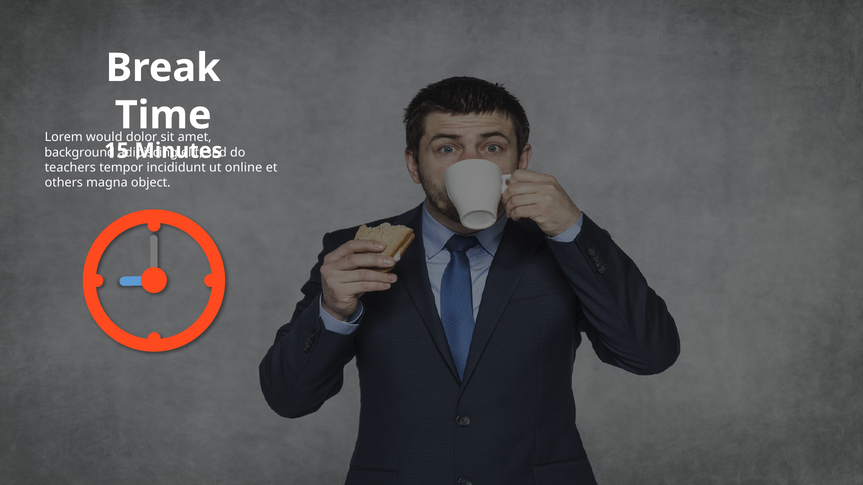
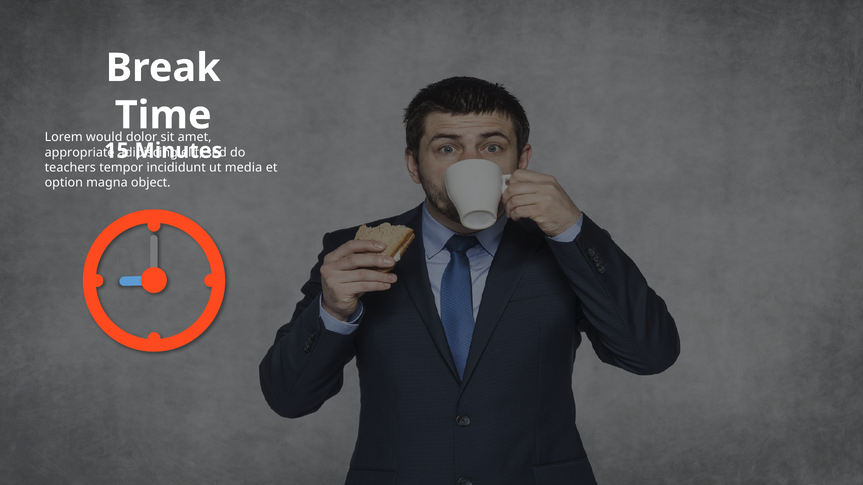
background: background -> appropriate
online: online -> media
others: others -> option
